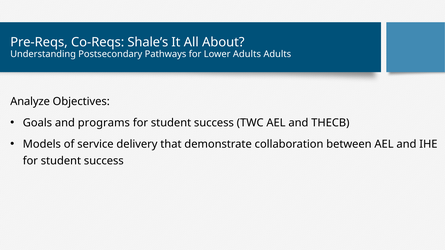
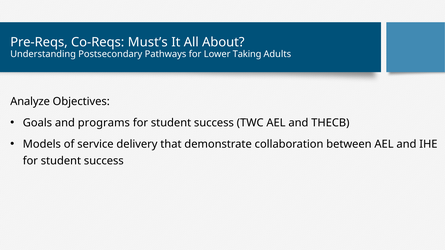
Shale’s: Shale’s -> Must’s
Lower Adults: Adults -> Taking
